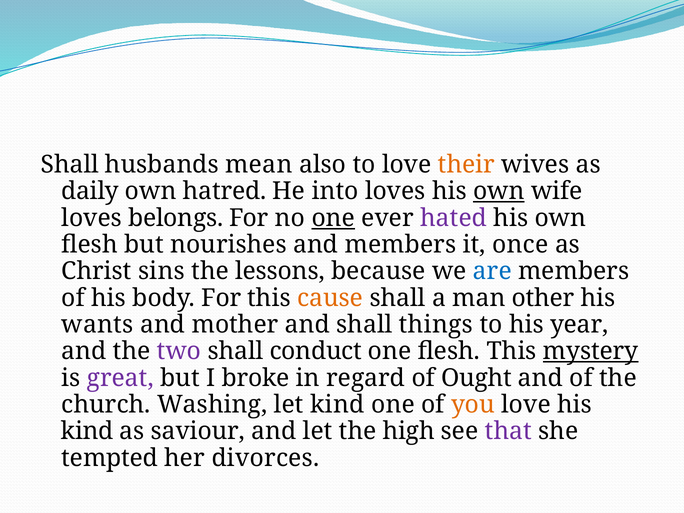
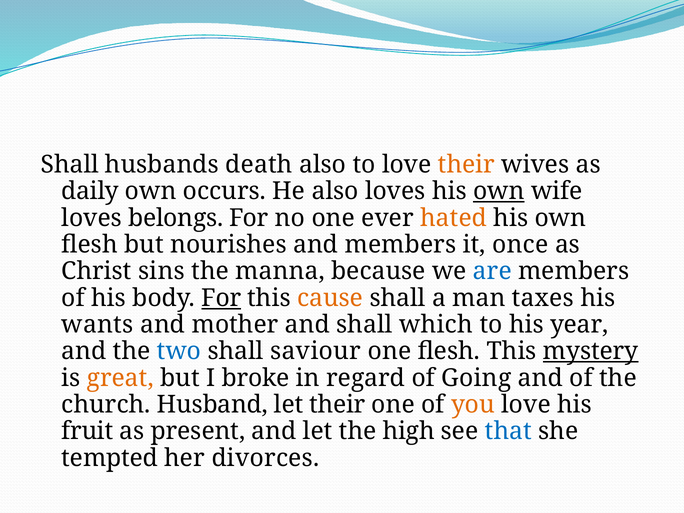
mean: mean -> death
hatred: hatred -> occurs
He into: into -> also
one at (333, 218) underline: present -> none
hated colour: purple -> orange
lessons: lessons -> manna
For at (221, 298) underline: none -> present
other: other -> taxes
things: things -> which
two colour: purple -> blue
conduct: conduct -> saviour
great colour: purple -> orange
Ought: Ought -> Going
Washing: Washing -> Husband
let kind: kind -> their
kind at (87, 431): kind -> fruit
saviour: saviour -> present
that colour: purple -> blue
